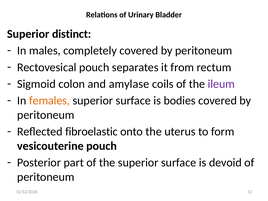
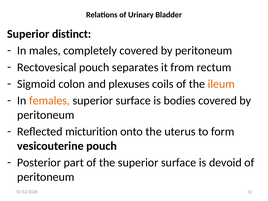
amylase: amylase -> plexuses
ileum colour: purple -> orange
fibroelastic: fibroelastic -> micturition
